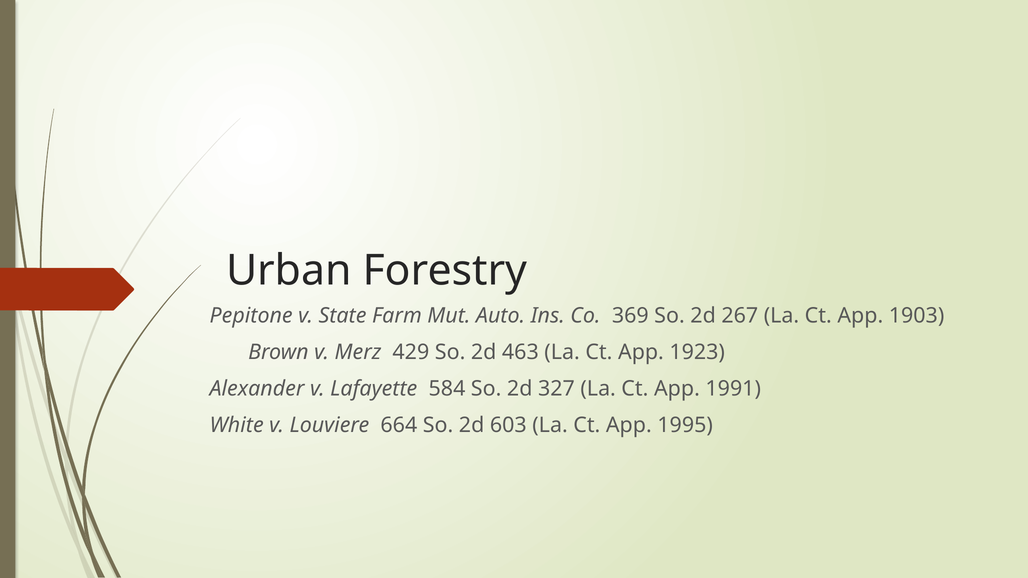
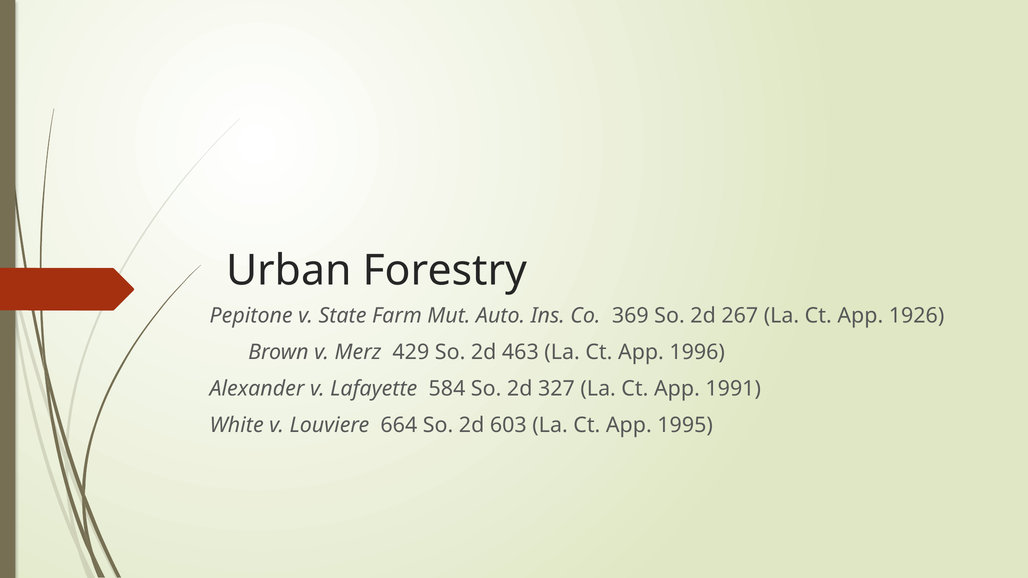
1903: 1903 -> 1926
1923: 1923 -> 1996
